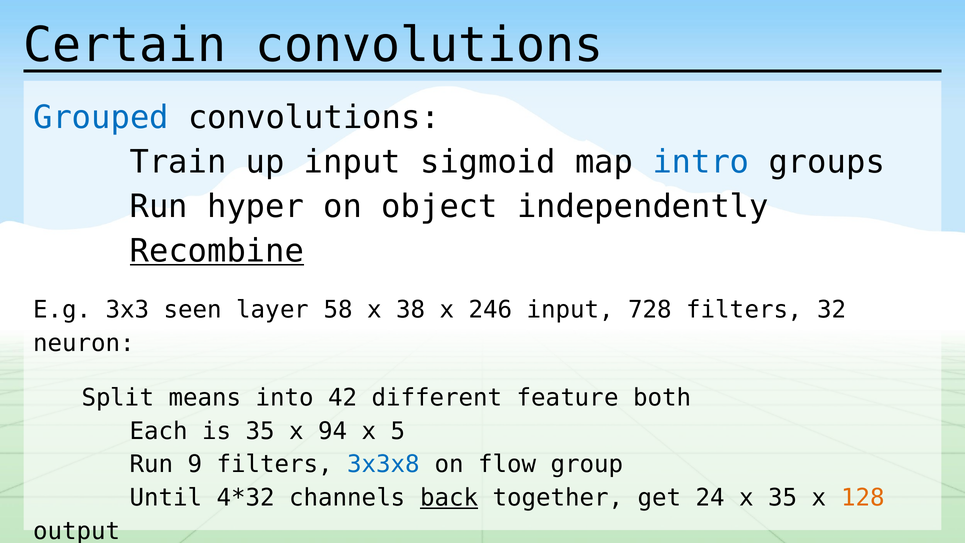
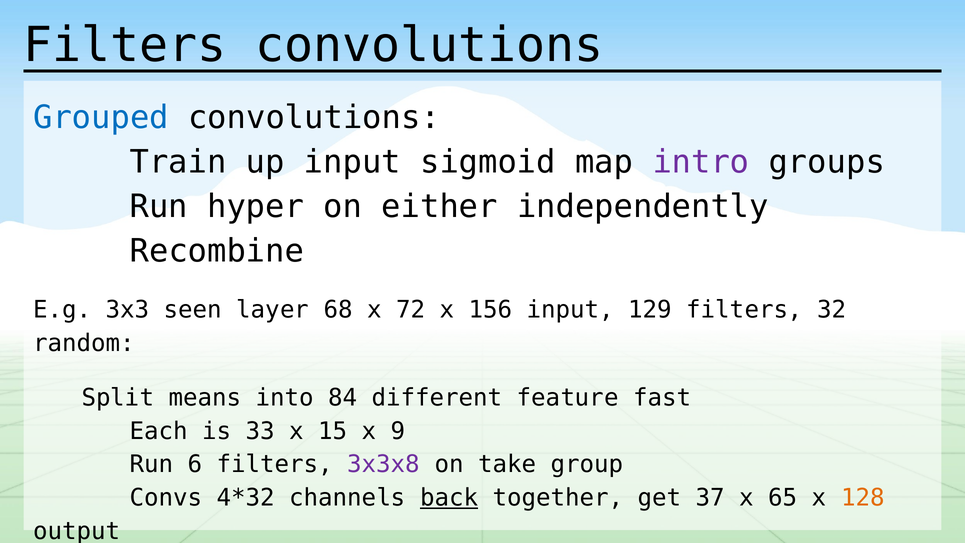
Certain at (125, 45): Certain -> Filters
intro colour: blue -> purple
object: object -> either
Recombine underline: present -> none
58: 58 -> 68
38: 38 -> 72
246: 246 -> 156
728: 728 -> 129
neuron: neuron -> random
42: 42 -> 84
both: both -> fast
is 35: 35 -> 33
94: 94 -> 15
5: 5 -> 9
9: 9 -> 6
3x3x8 colour: blue -> purple
flow: flow -> take
Until: Until -> Convs
24: 24 -> 37
x 35: 35 -> 65
